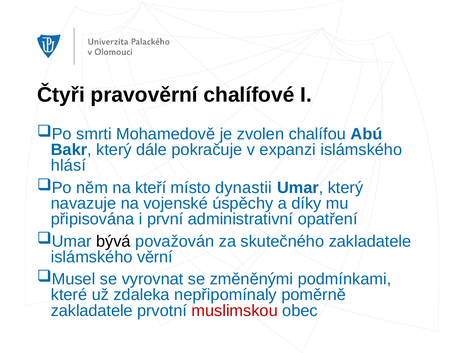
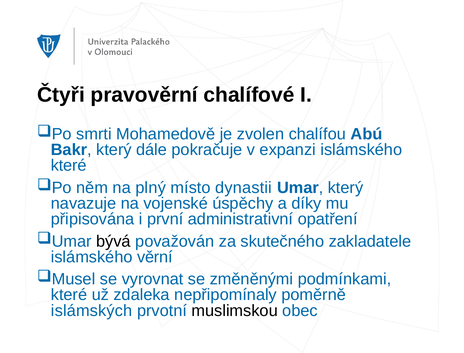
hlásí at (68, 165): hlásí -> které
kteří: kteří -> plný
zakladatele at (92, 310): zakladatele -> islámských
muslimskou colour: red -> black
